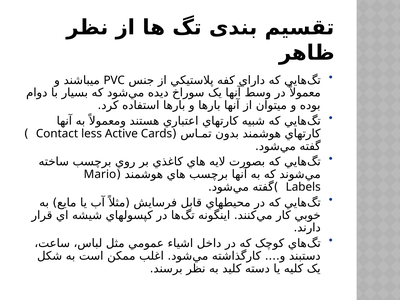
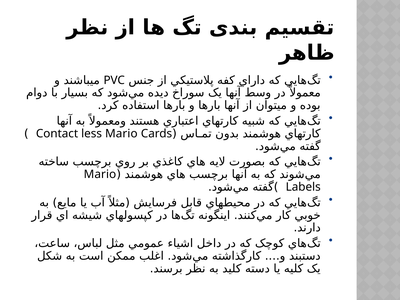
less Active: Active -> Mario
